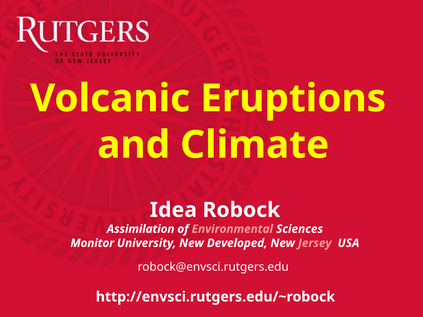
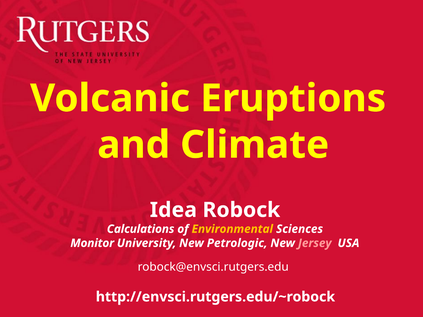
Assimilation: Assimilation -> Calculations
Environmental colour: pink -> yellow
Developed: Developed -> Petrologic
